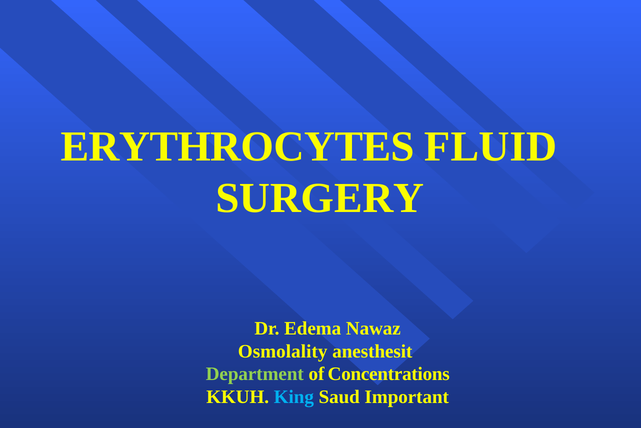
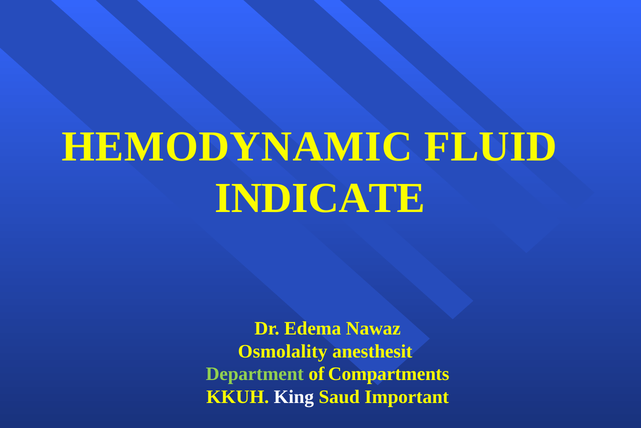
ERYTHROCYTES: ERYTHROCYTES -> HEMODYNAMIC
SURGERY: SURGERY -> INDICATE
Concentrations: Concentrations -> Compartments
King colour: light blue -> white
